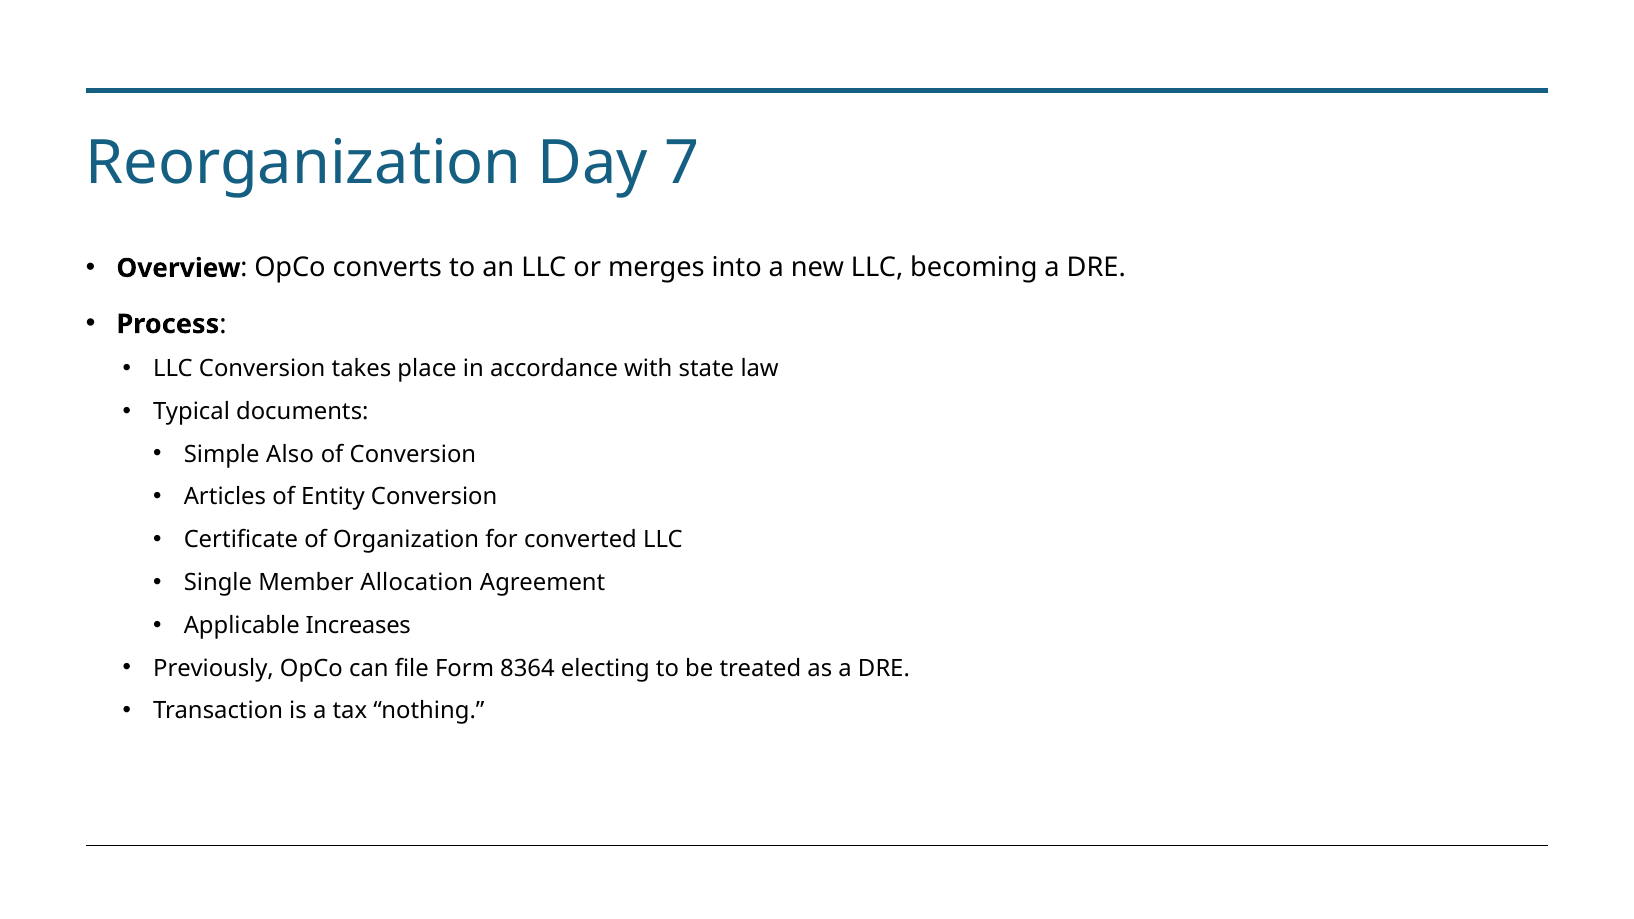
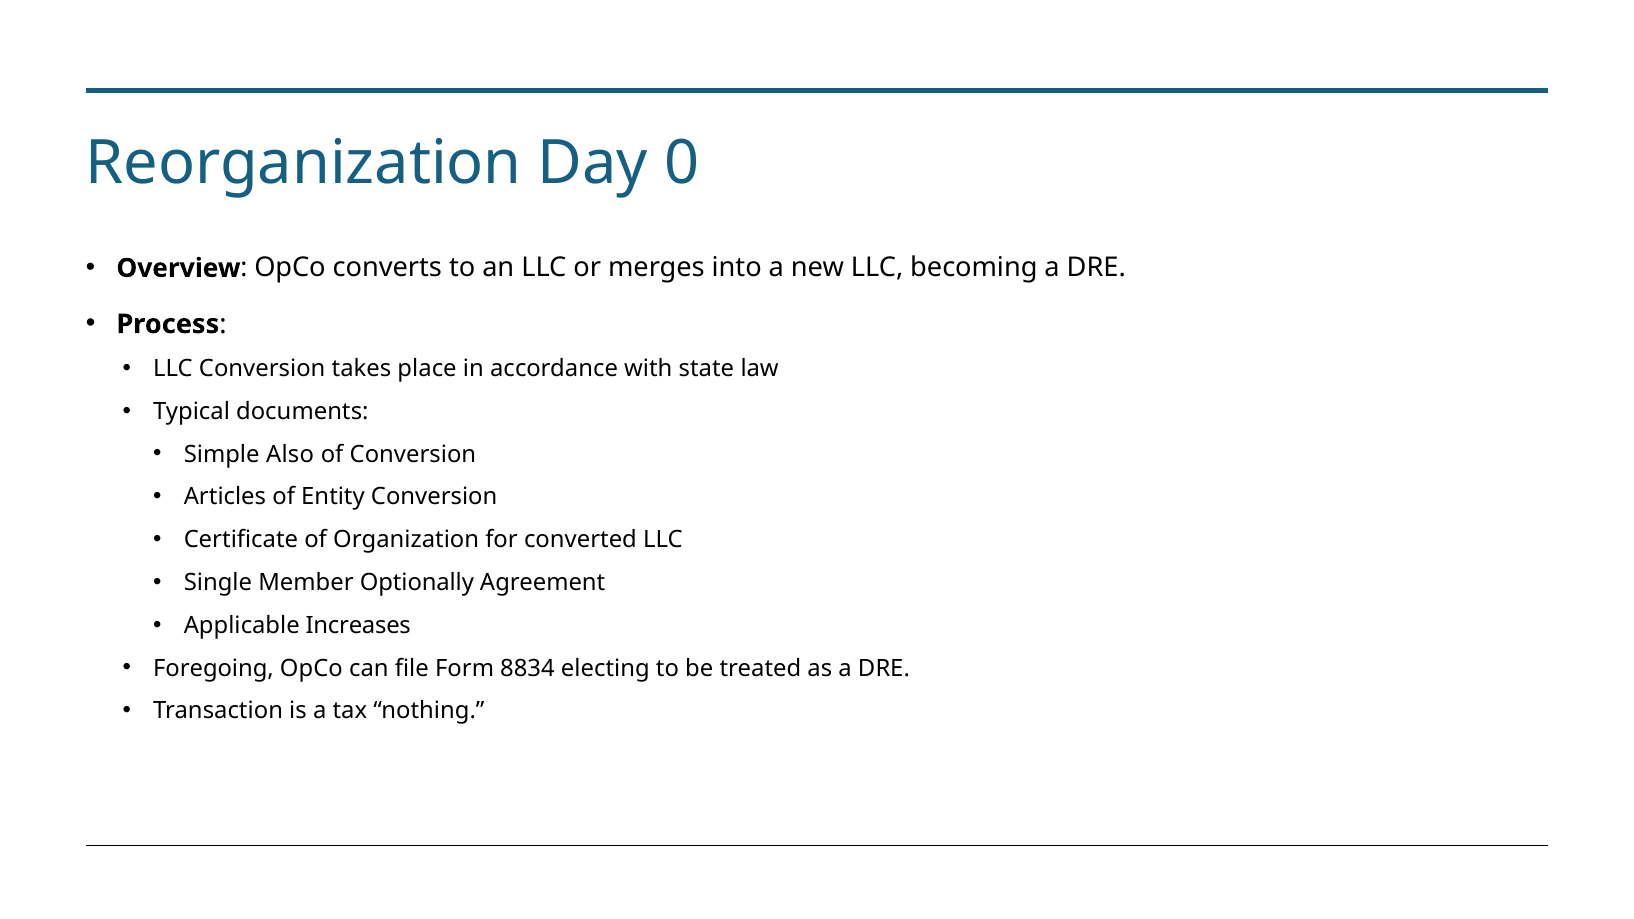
7: 7 -> 0
Allocation: Allocation -> Optionally
Previously: Previously -> Foregoing
8364: 8364 -> 8834
